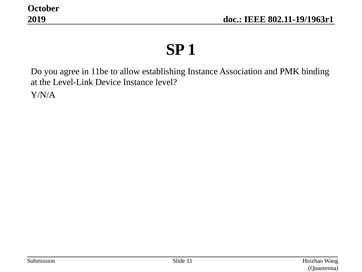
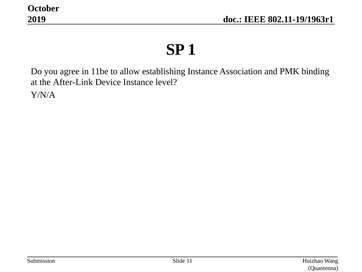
Level-Link: Level-Link -> After-Link
